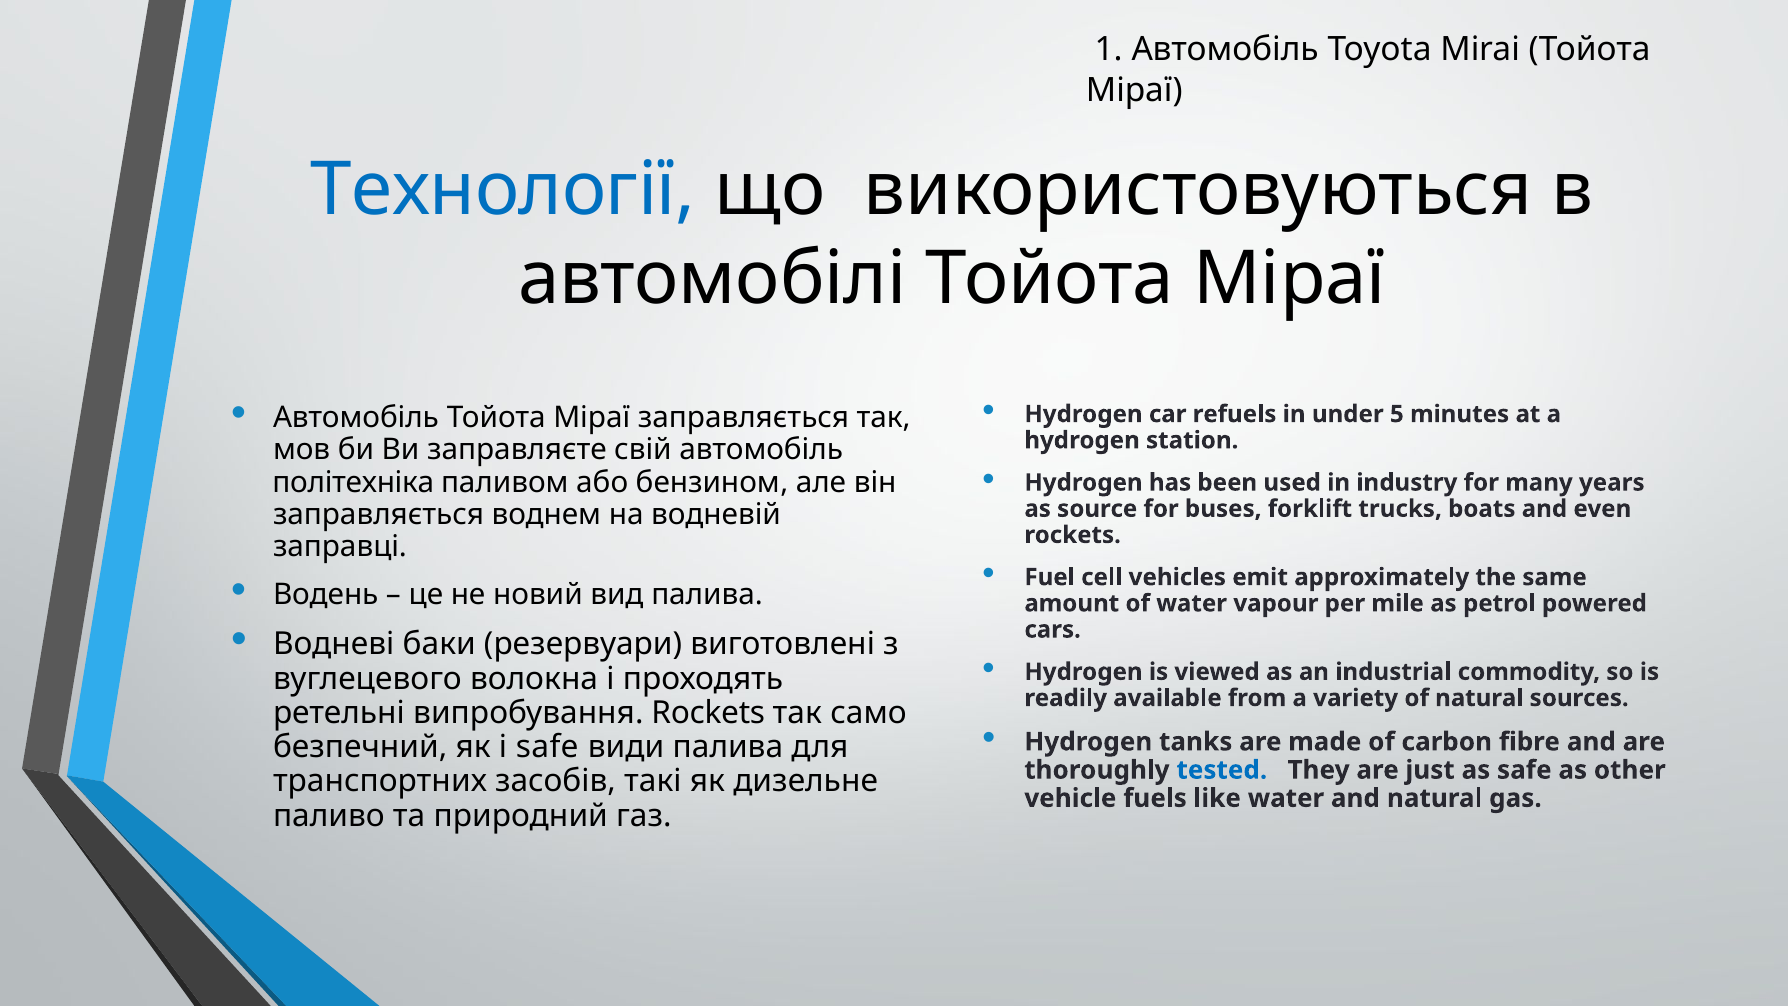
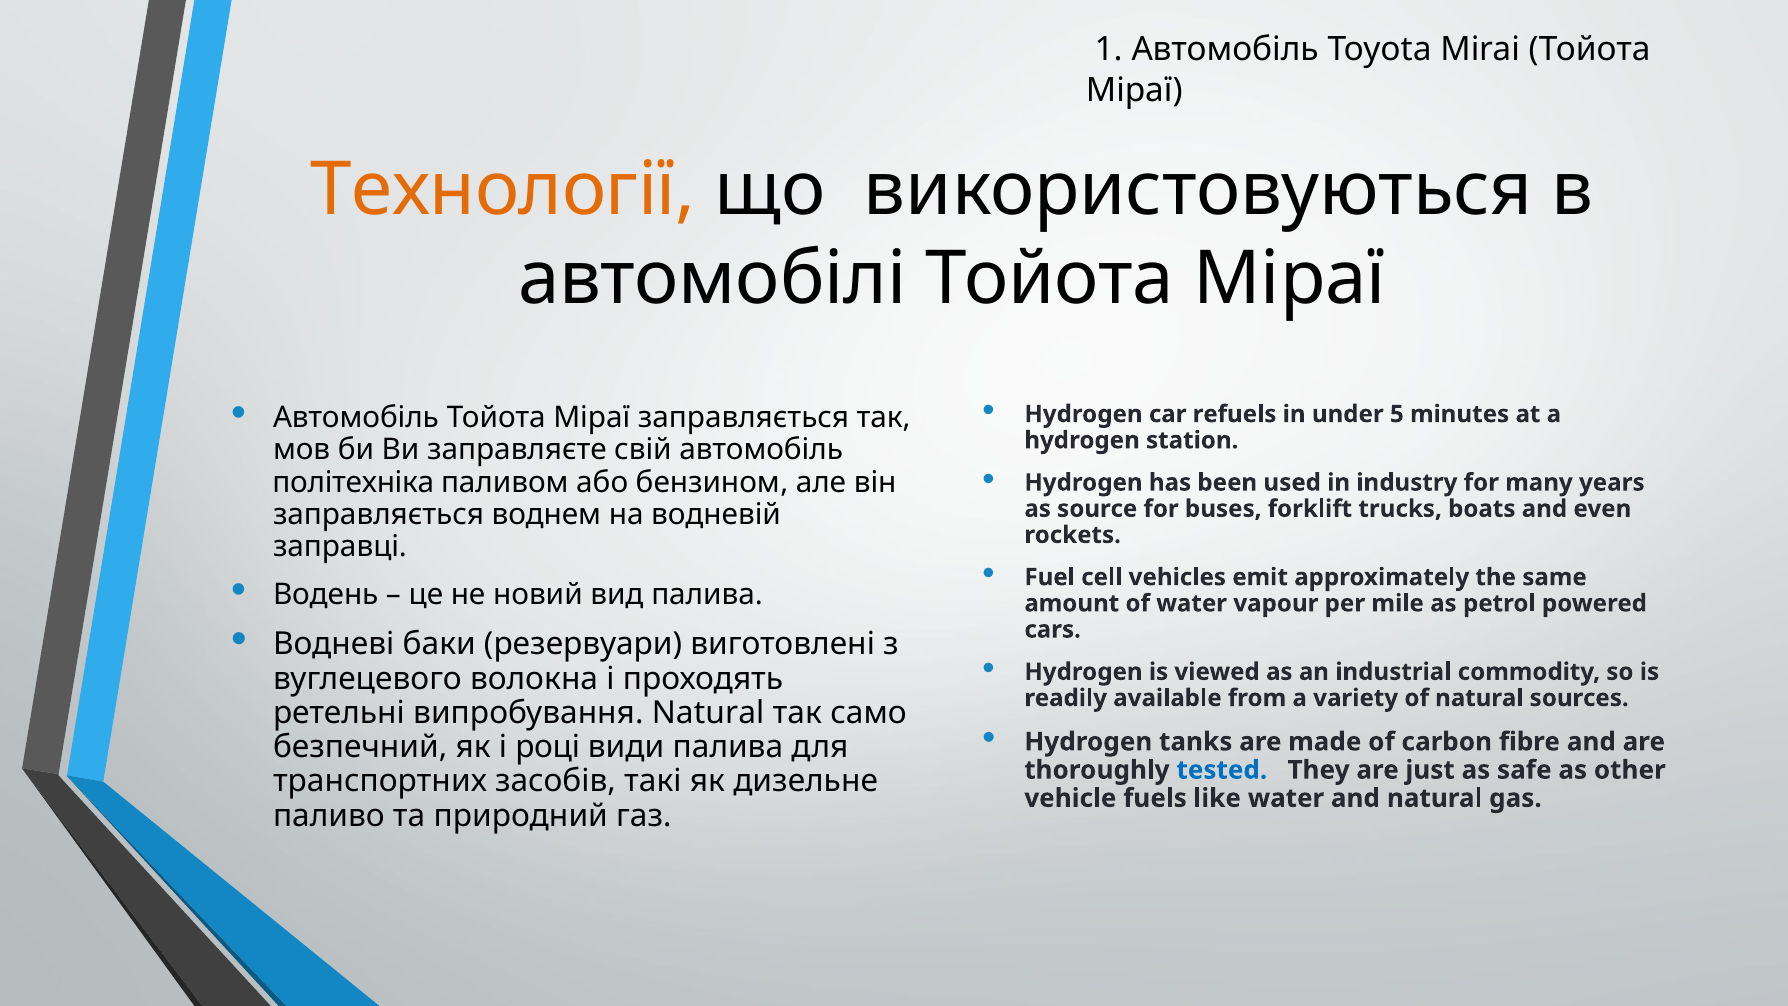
Технології colour: blue -> orange
випробування Rockets: Rockets -> Natural
і safe: safe -> році
